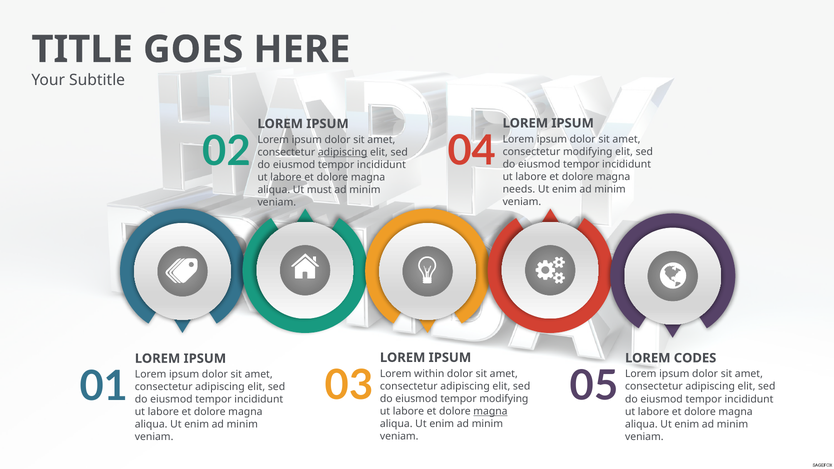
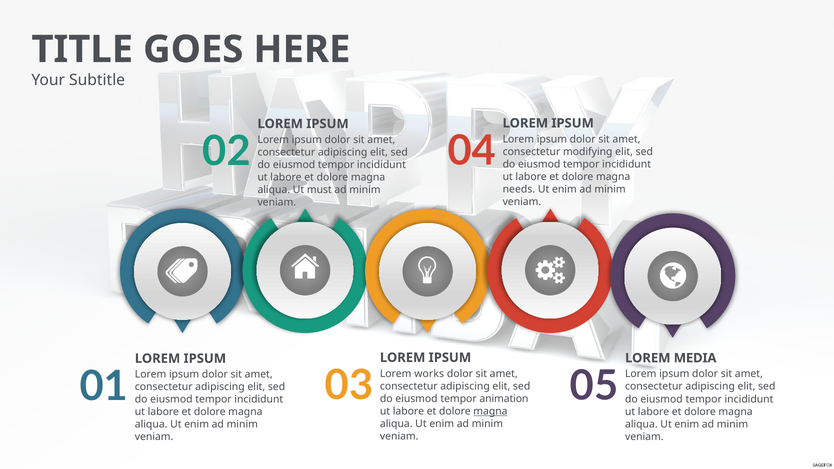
adipiscing at (343, 152) underline: present -> none
CODES: CODES -> MEDIA
within: within -> works
tempor modifying: modifying -> animation
